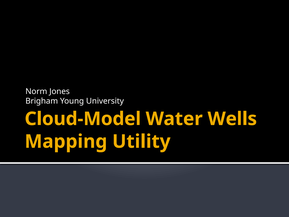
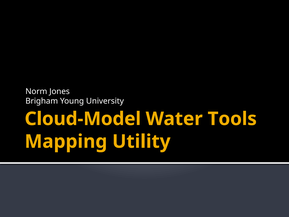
Wells: Wells -> Tools
